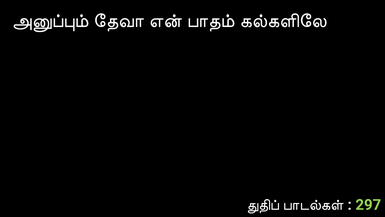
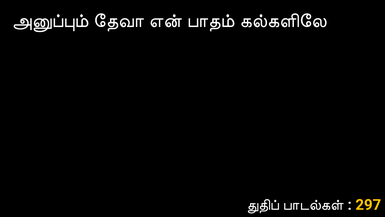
297 colour: light green -> yellow
